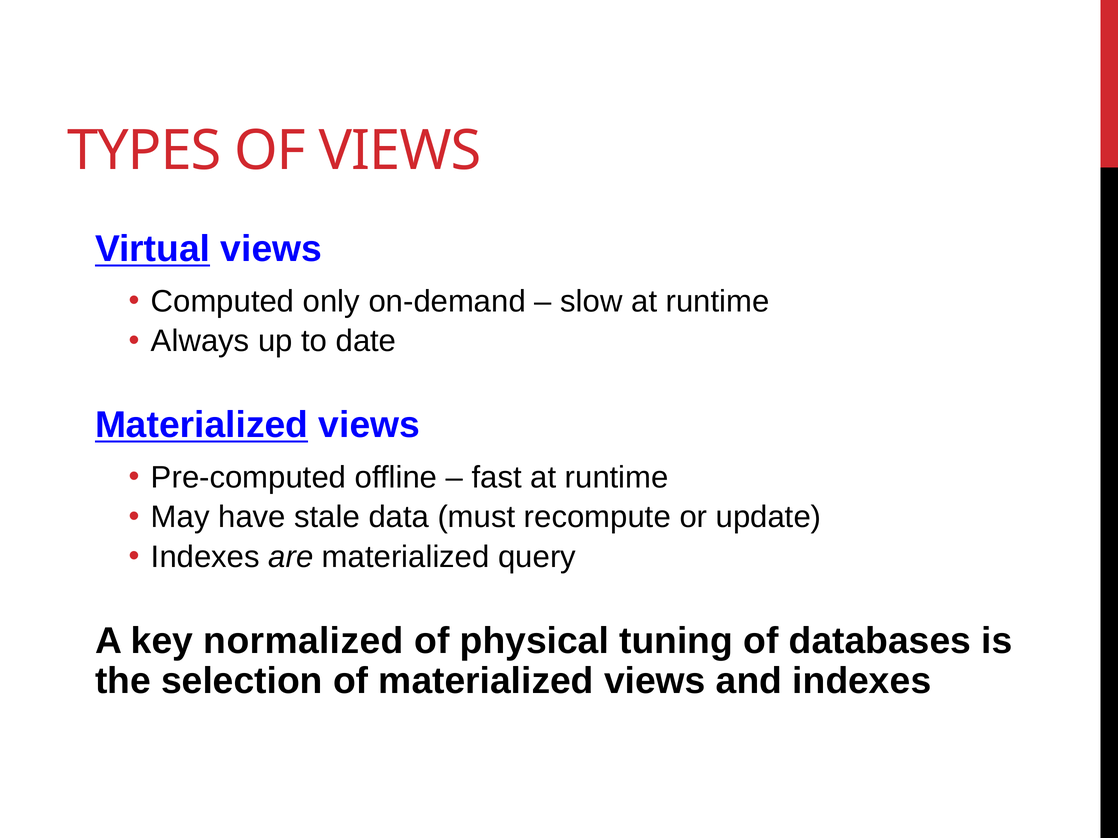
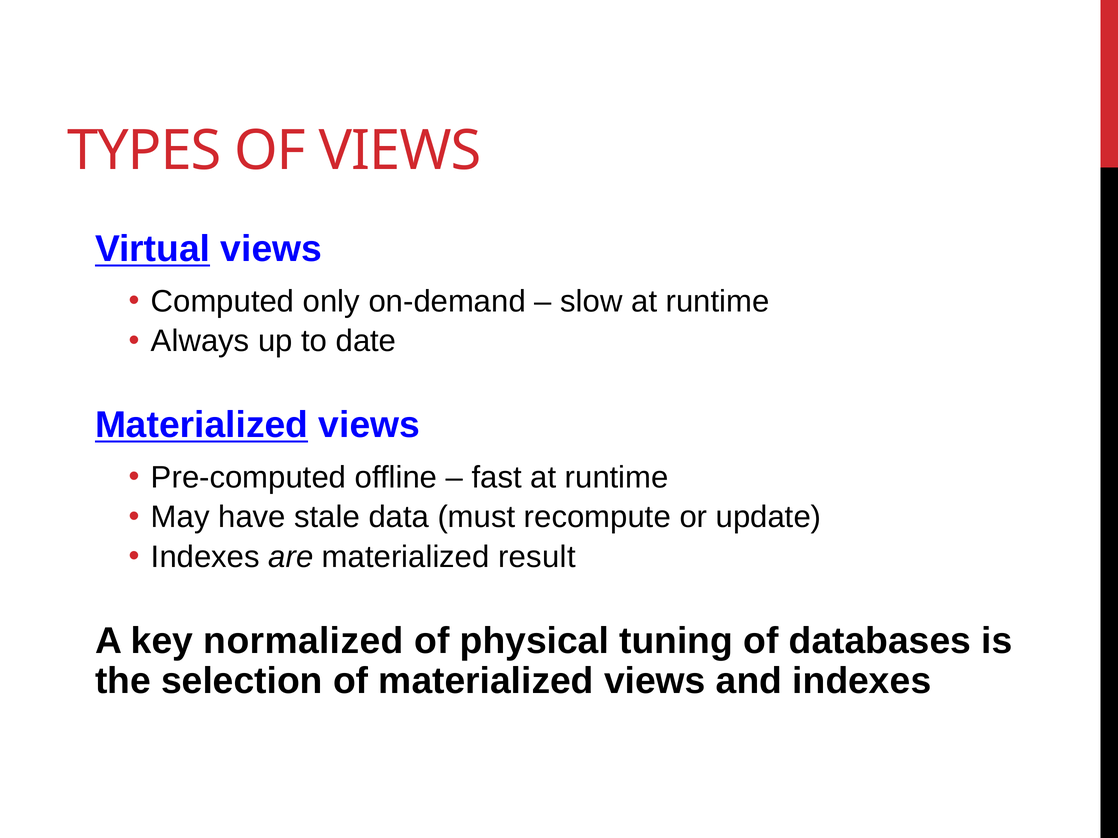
query: query -> result
